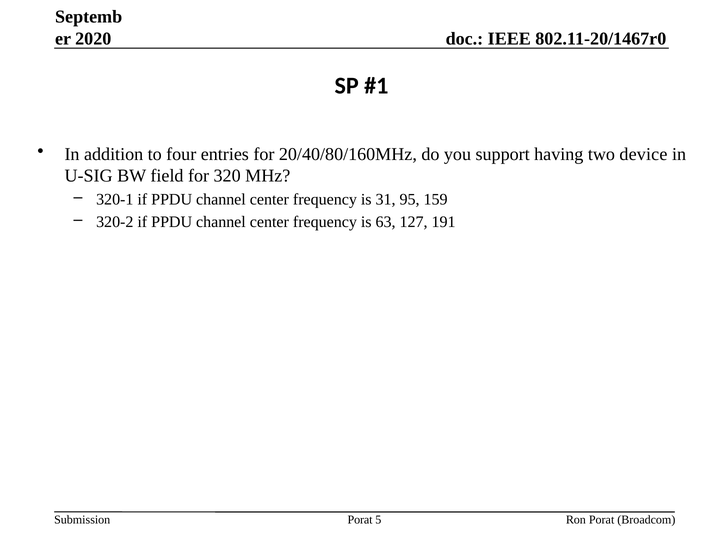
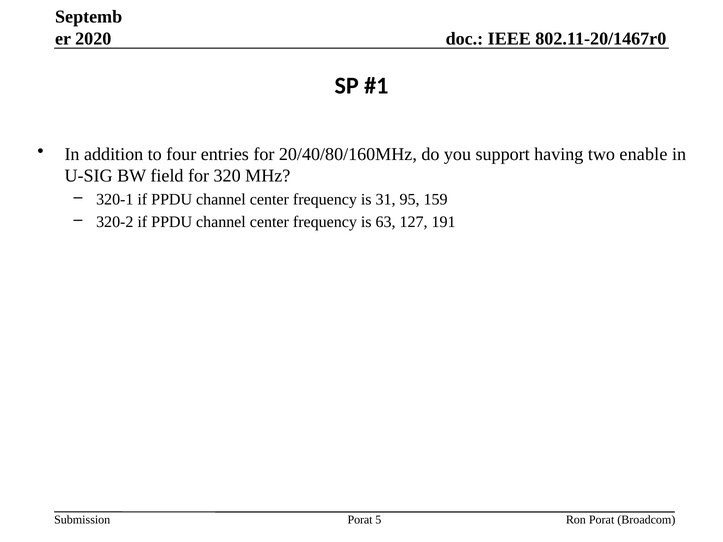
device: device -> enable
